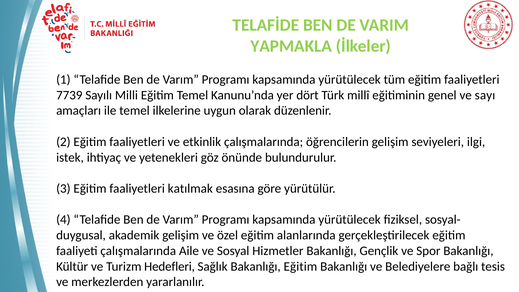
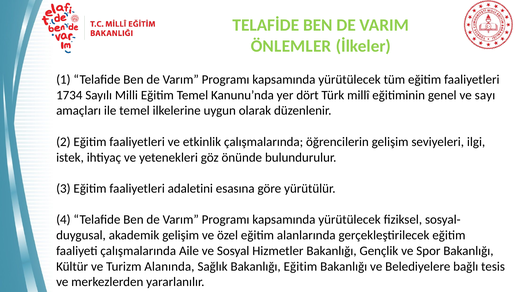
YAPMAKLA: YAPMAKLA -> ÖNLEMLER
7739: 7739 -> 1734
katılmak: katılmak -> adaletini
Hedefleri: Hedefleri -> Alanında
